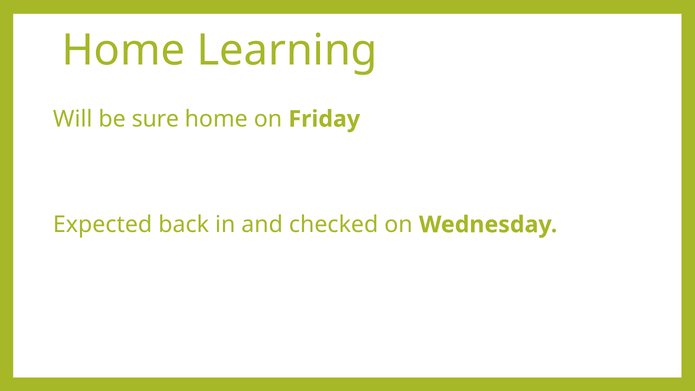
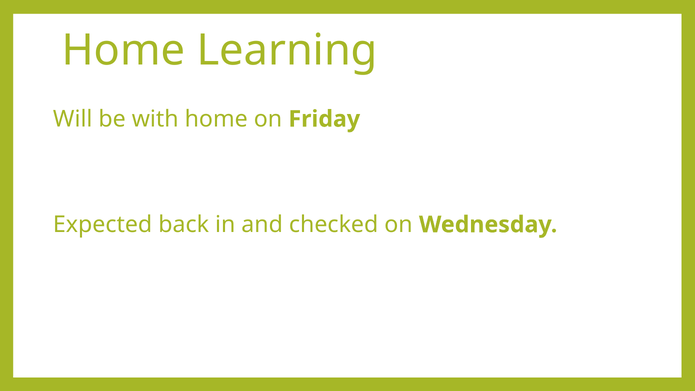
sure: sure -> with
